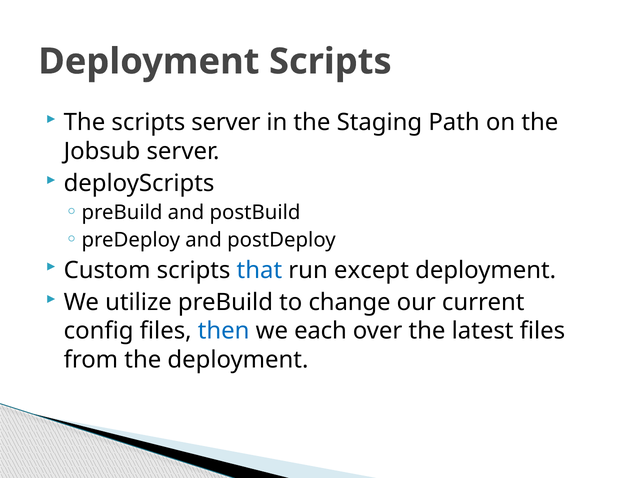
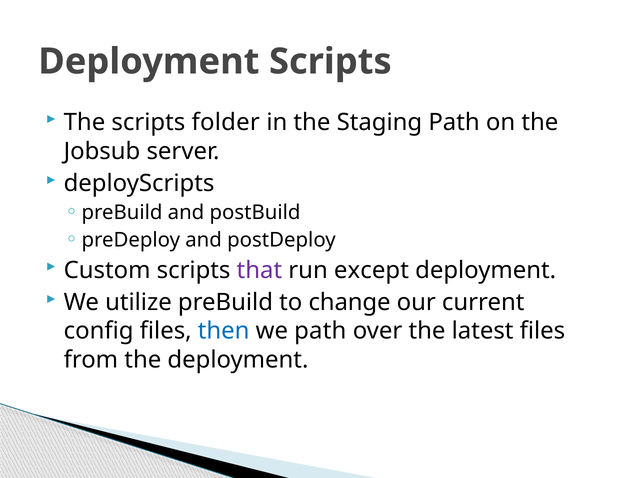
scripts server: server -> folder
that colour: blue -> purple
we each: each -> path
